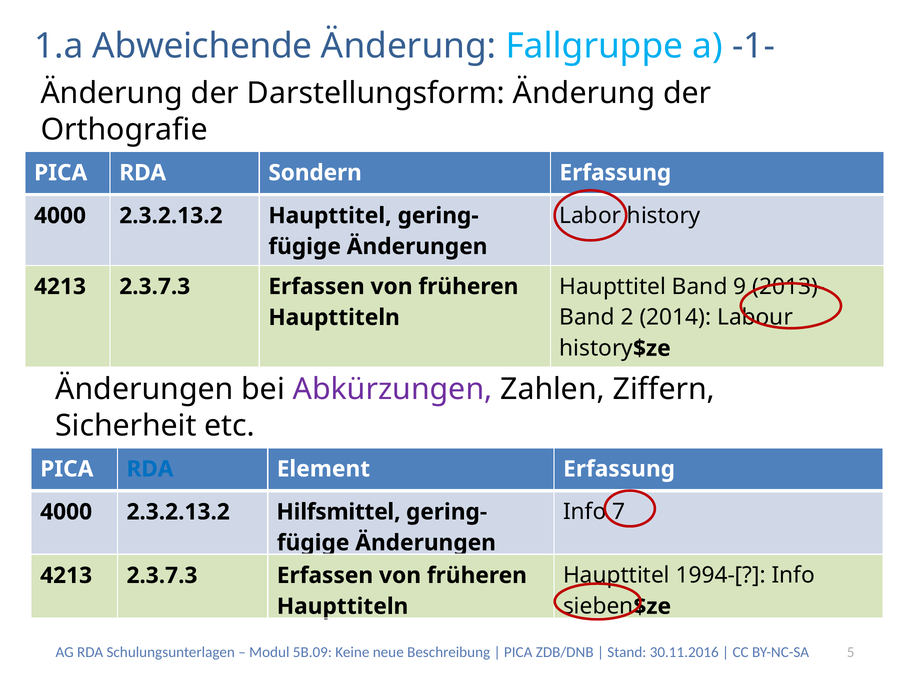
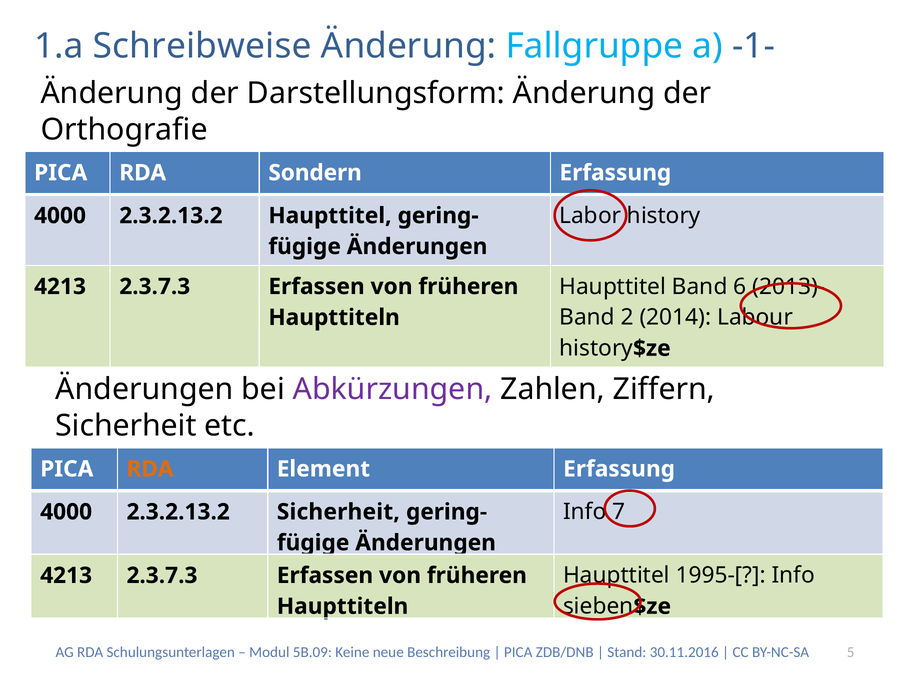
Abweichende: Abweichende -> Schreibweise
9: 9 -> 6
RDA at (150, 470) colour: blue -> orange
2.3.2.13.2 Hilfsmittel: Hilfsmittel -> Sicherheit
1994-[: 1994-[ -> 1995-[
